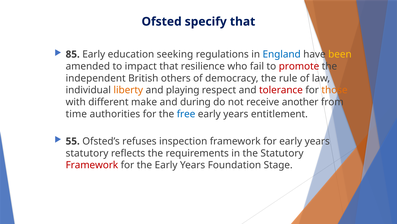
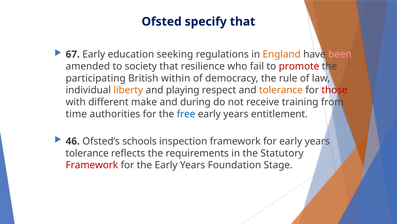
85: 85 -> 67
England colour: blue -> orange
been colour: yellow -> pink
impact: impact -> society
independent: independent -> participating
others: others -> within
tolerance at (281, 90) colour: red -> orange
those colour: orange -> red
another: another -> training
55: 55 -> 46
refuses: refuses -> schools
statutory at (87, 153): statutory -> tolerance
